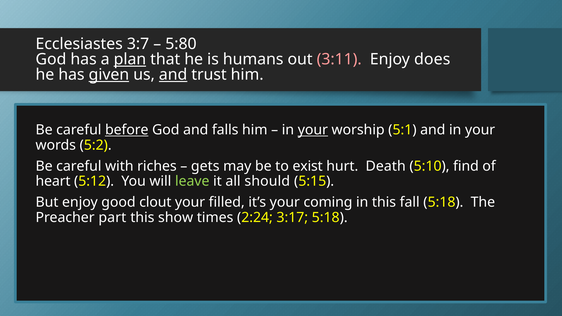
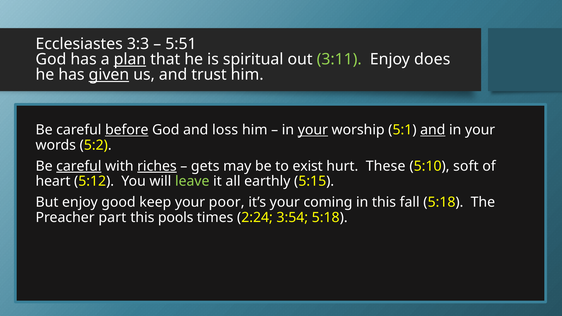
3:7: 3:7 -> 3:3
5:80: 5:80 -> 5:51
humans: humans -> spiritual
3:11 colour: pink -> light green
and at (173, 75) underline: present -> none
falls: falls -> loss
and at (433, 130) underline: none -> present
careful at (79, 166) underline: none -> present
riches underline: none -> present
Death: Death -> These
find: find -> soft
should: should -> earthly
clout: clout -> keep
filled: filled -> poor
show: show -> pools
3:17: 3:17 -> 3:54
